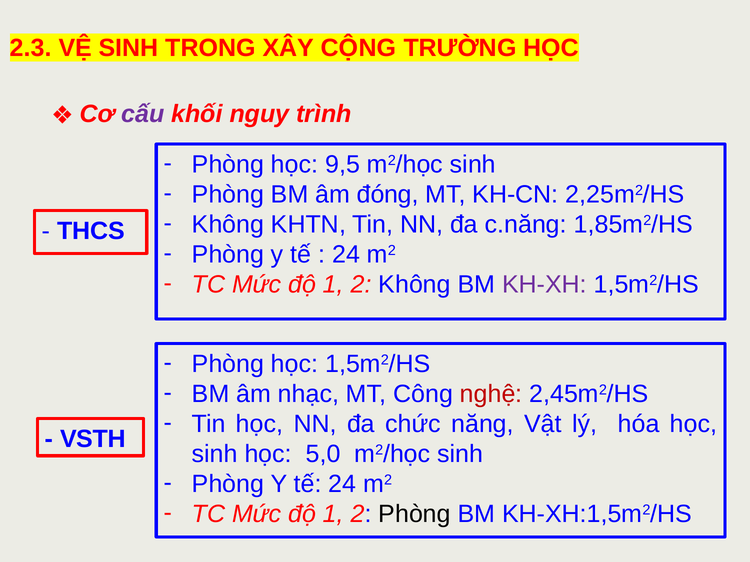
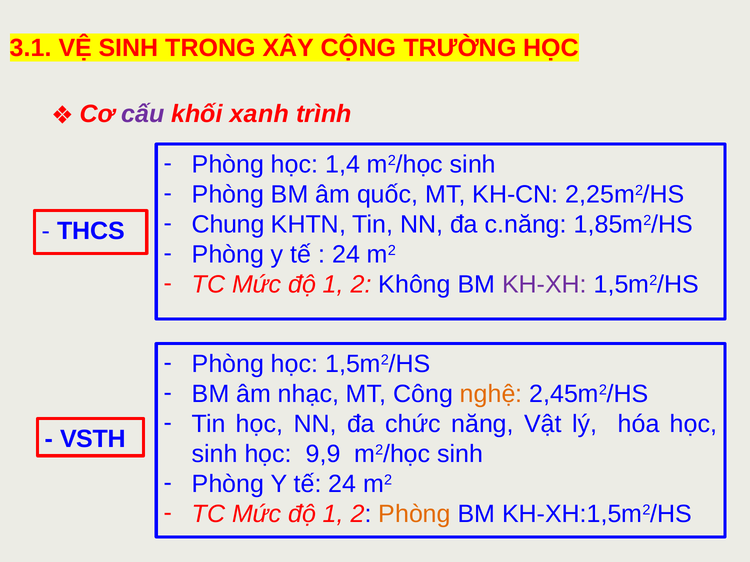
2.3: 2.3 -> 3.1
nguy: nguy -> xanh
9,5: 9,5 -> 1,4
đóng: đóng -> quốc
Không at (228, 225): Không -> Chung
nghệ colour: red -> orange
5,0: 5,0 -> 9,9
Phòng at (415, 514) colour: black -> orange
